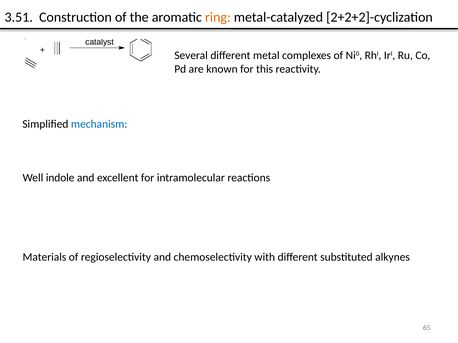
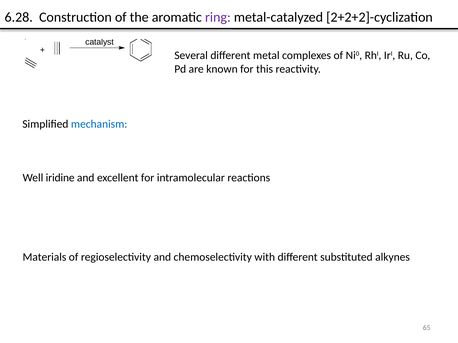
3.51: 3.51 -> 6.28
ring colour: orange -> purple
indole: indole -> iridine
